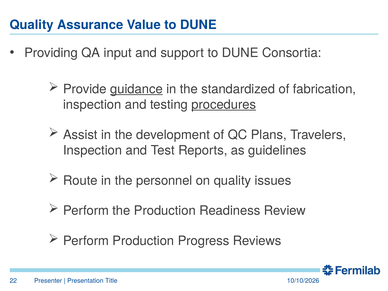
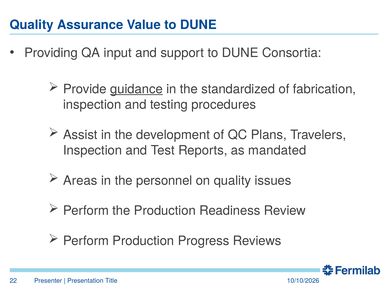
procedures underline: present -> none
guidelines: guidelines -> mandated
Route: Route -> Areas
